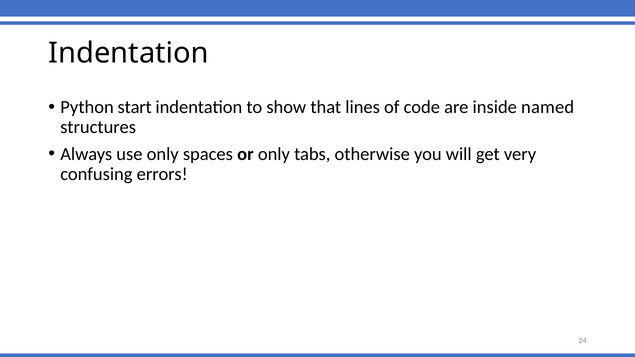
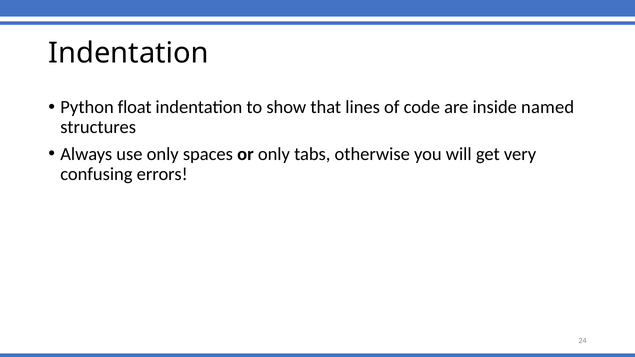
start: start -> float
